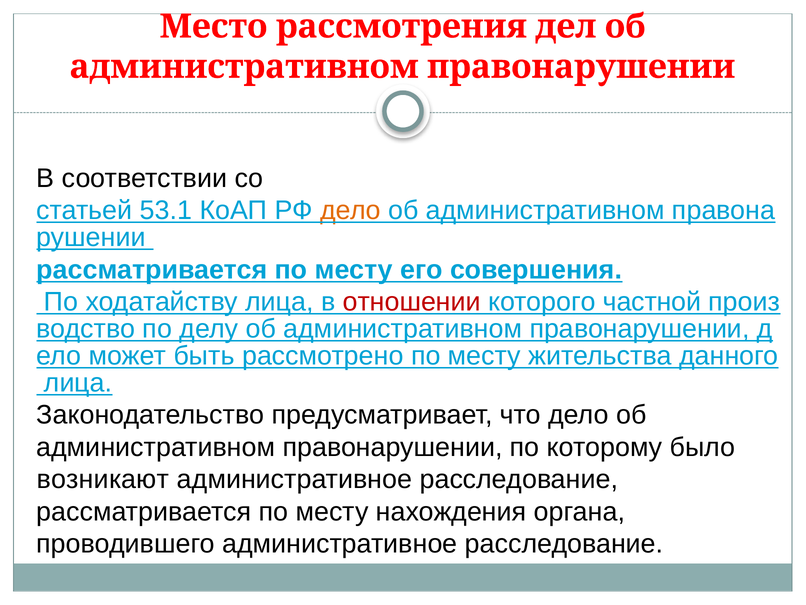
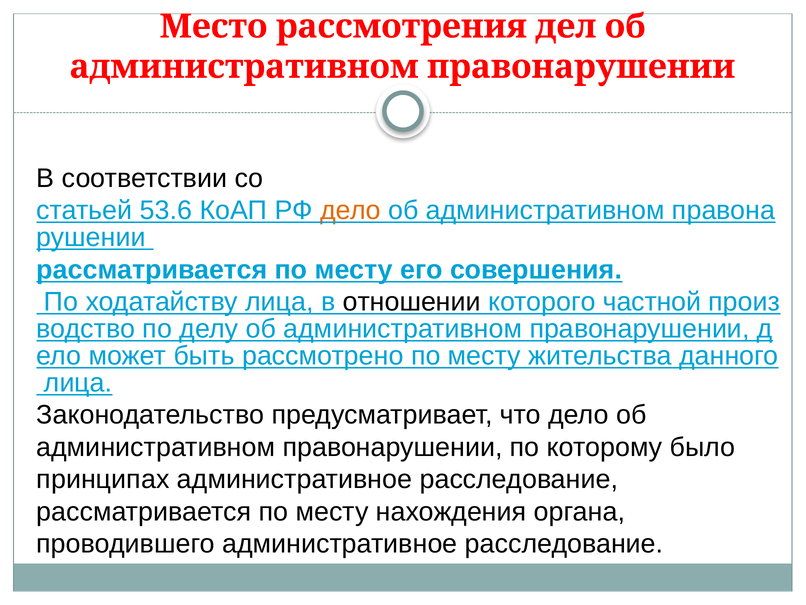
53.1: 53.1 -> 53.6
отношении colour: red -> black
возникают: возникают -> принципах
